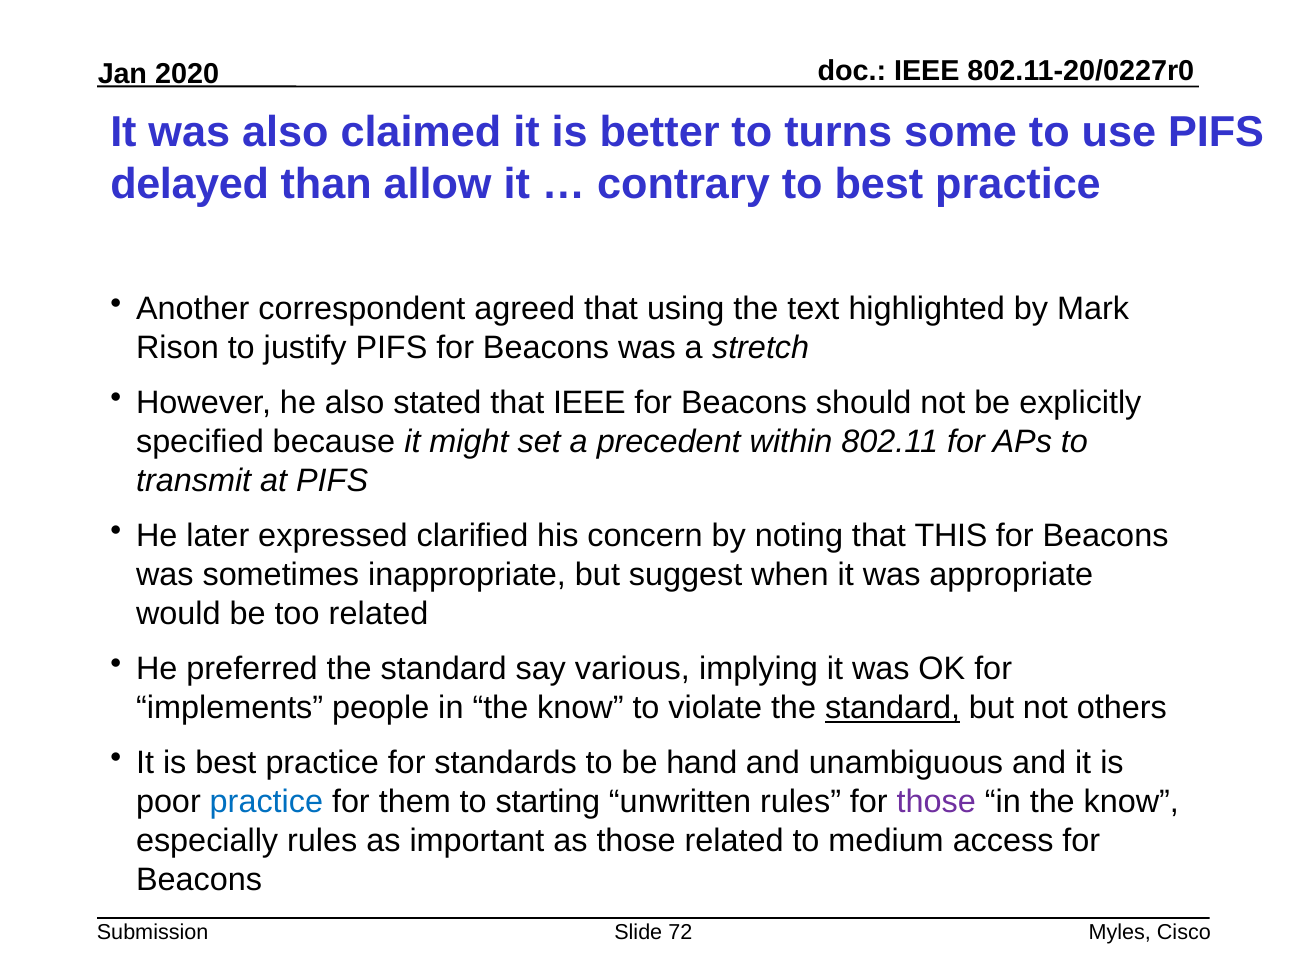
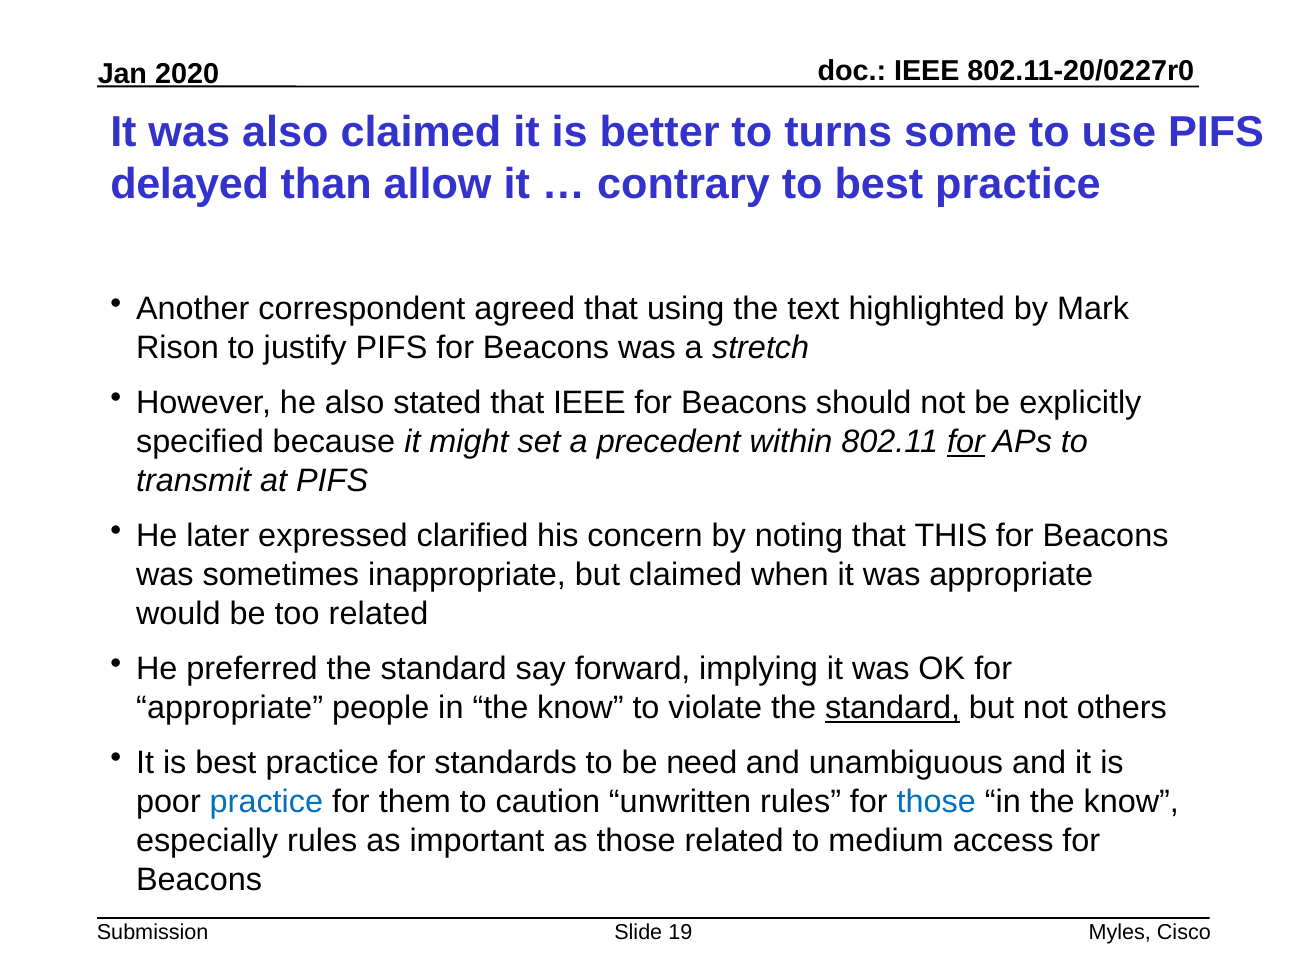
for at (966, 442) underline: none -> present
but suggest: suggest -> claimed
various: various -> forward
implements at (230, 708): implements -> appropriate
hand: hand -> need
starting: starting -> caution
those at (936, 802) colour: purple -> blue
72: 72 -> 19
